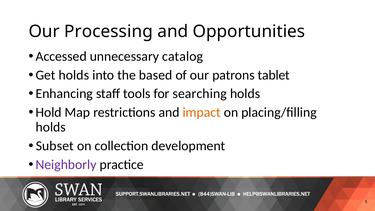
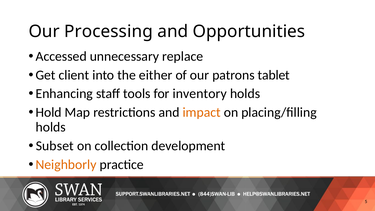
catalog: catalog -> replace
Get holds: holds -> client
based: based -> either
searching: searching -> inventory
Neighborly colour: purple -> orange
